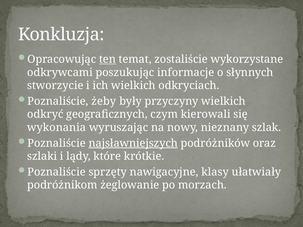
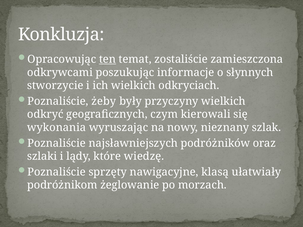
wykorzystane: wykorzystane -> zamieszczona
najsławniejszych underline: present -> none
krótkie: krótkie -> wiedzę
klasy: klasy -> klasą
